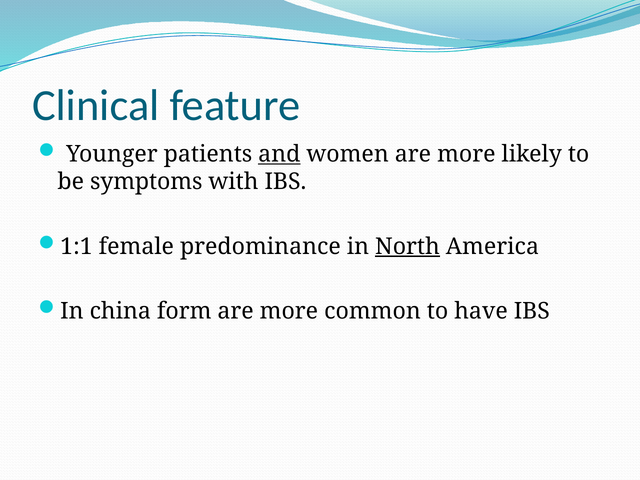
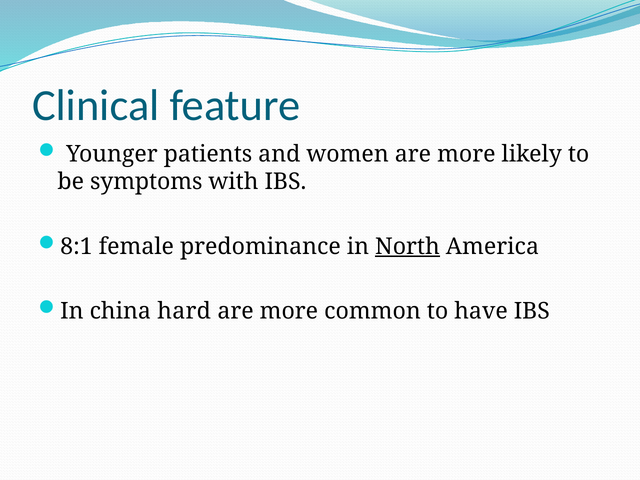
and underline: present -> none
1:1: 1:1 -> 8:1
form: form -> hard
